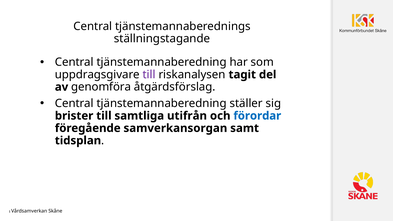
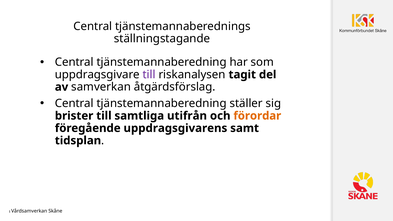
genomföra: genomföra -> samverkan
förordar colour: blue -> orange
samverkansorgan: samverkansorgan -> uppdragsgivarens
